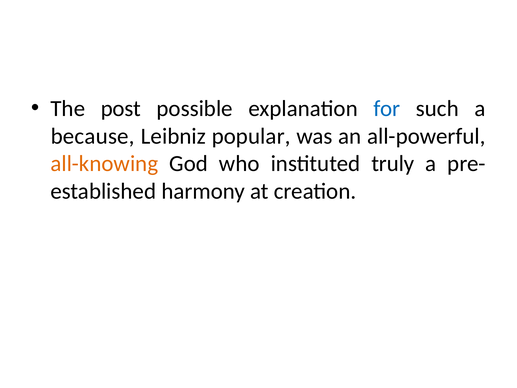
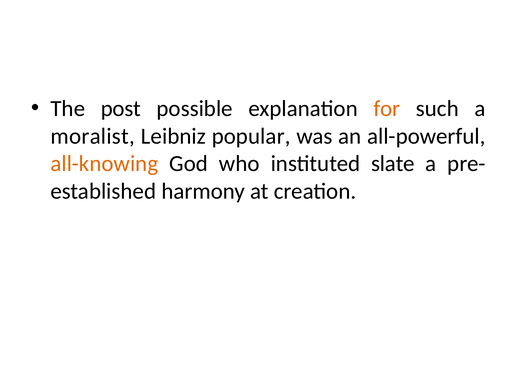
for colour: blue -> orange
because: because -> moralist
truly: truly -> slate
